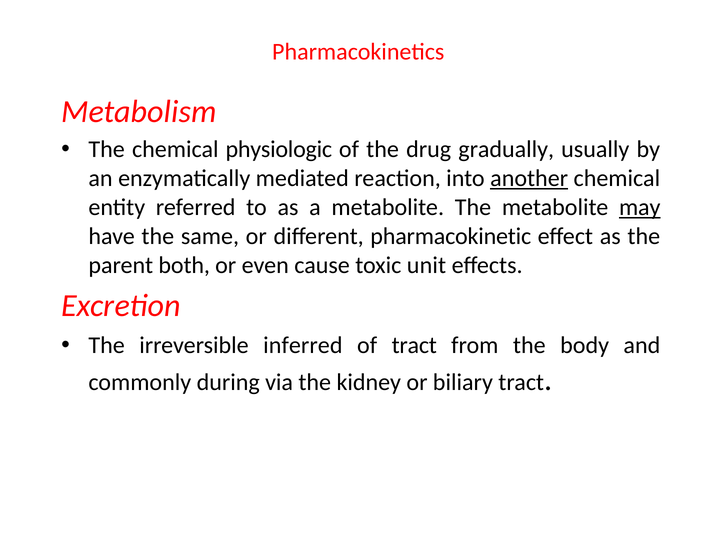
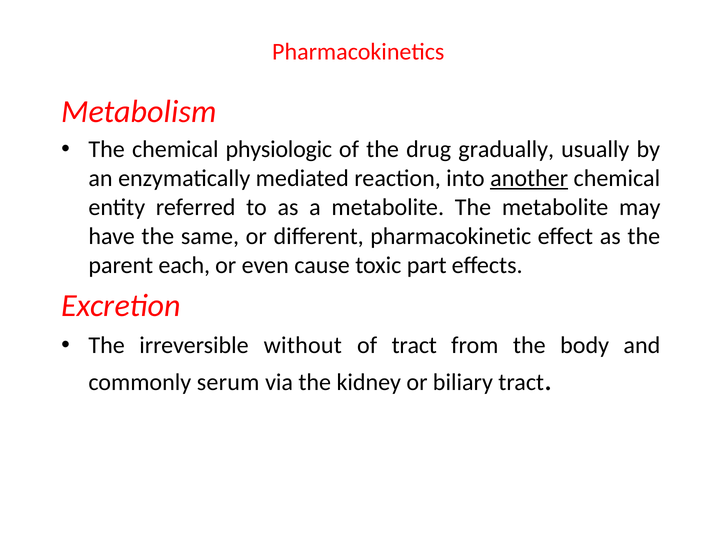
may underline: present -> none
both: both -> each
unit: unit -> part
inferred: inferred -> without
during: during -> serum
